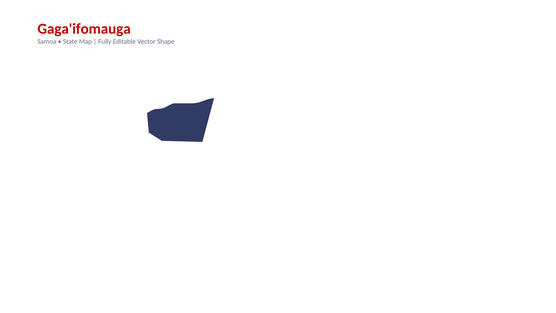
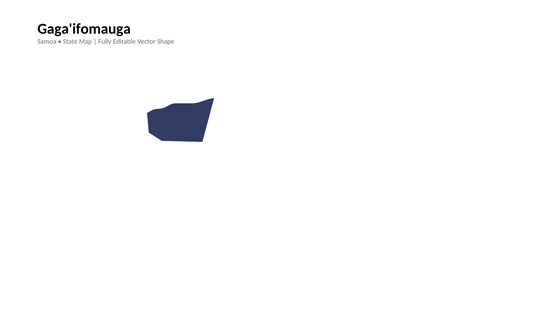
Gaga'ifomauga colour: red -> black
